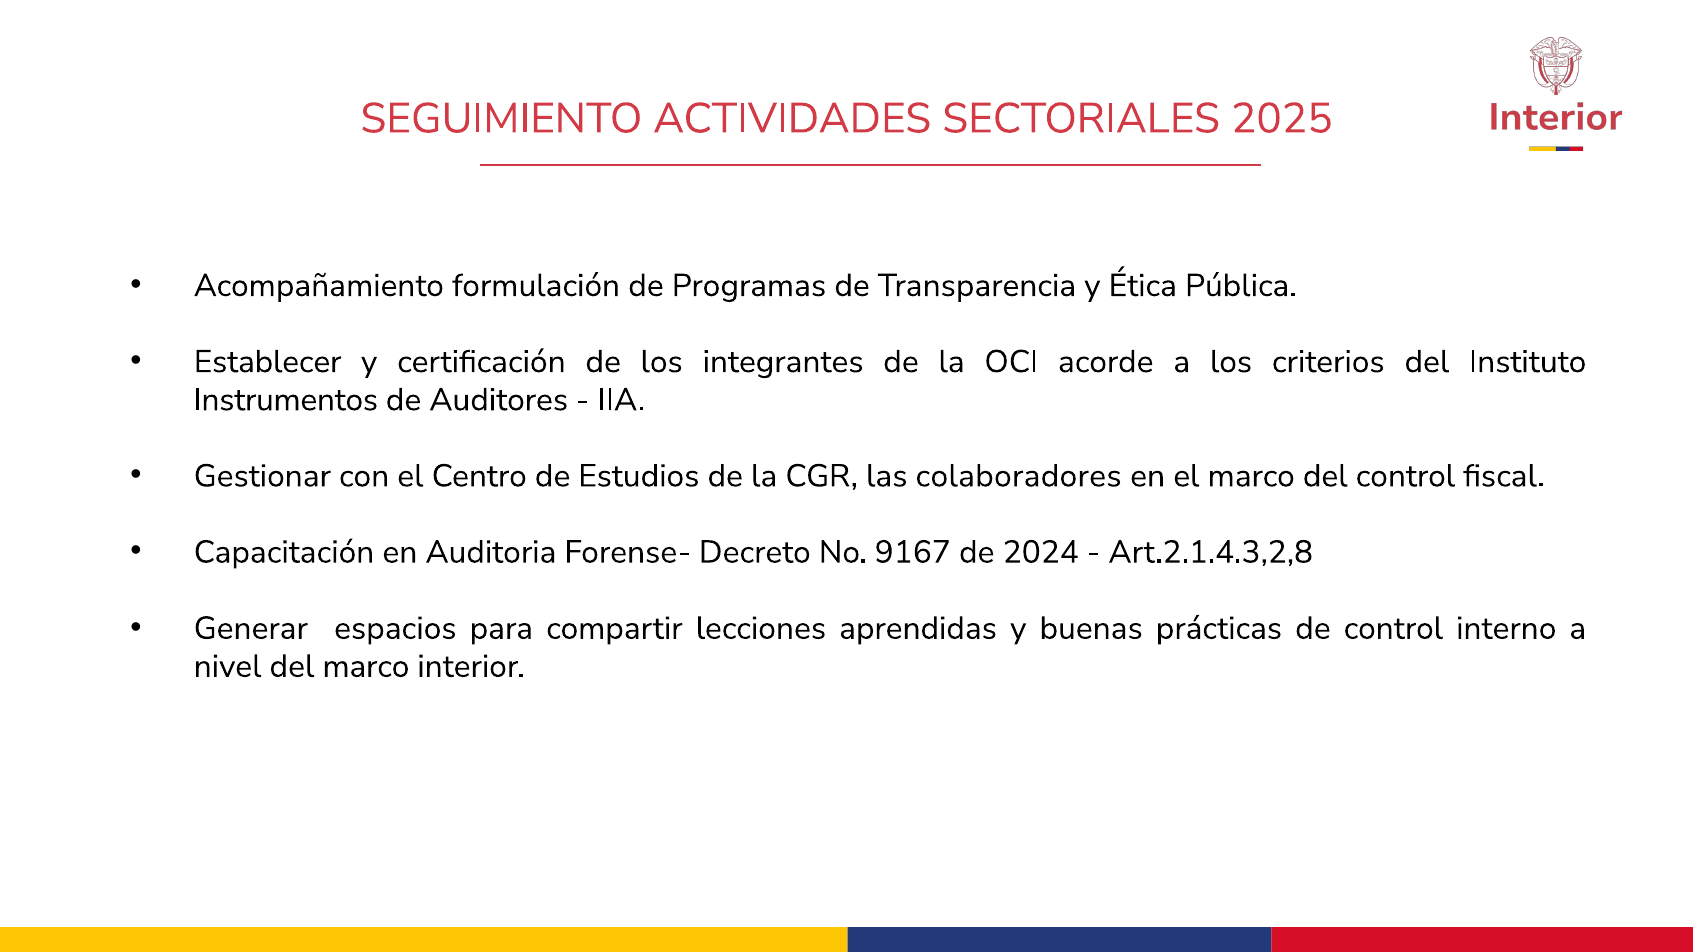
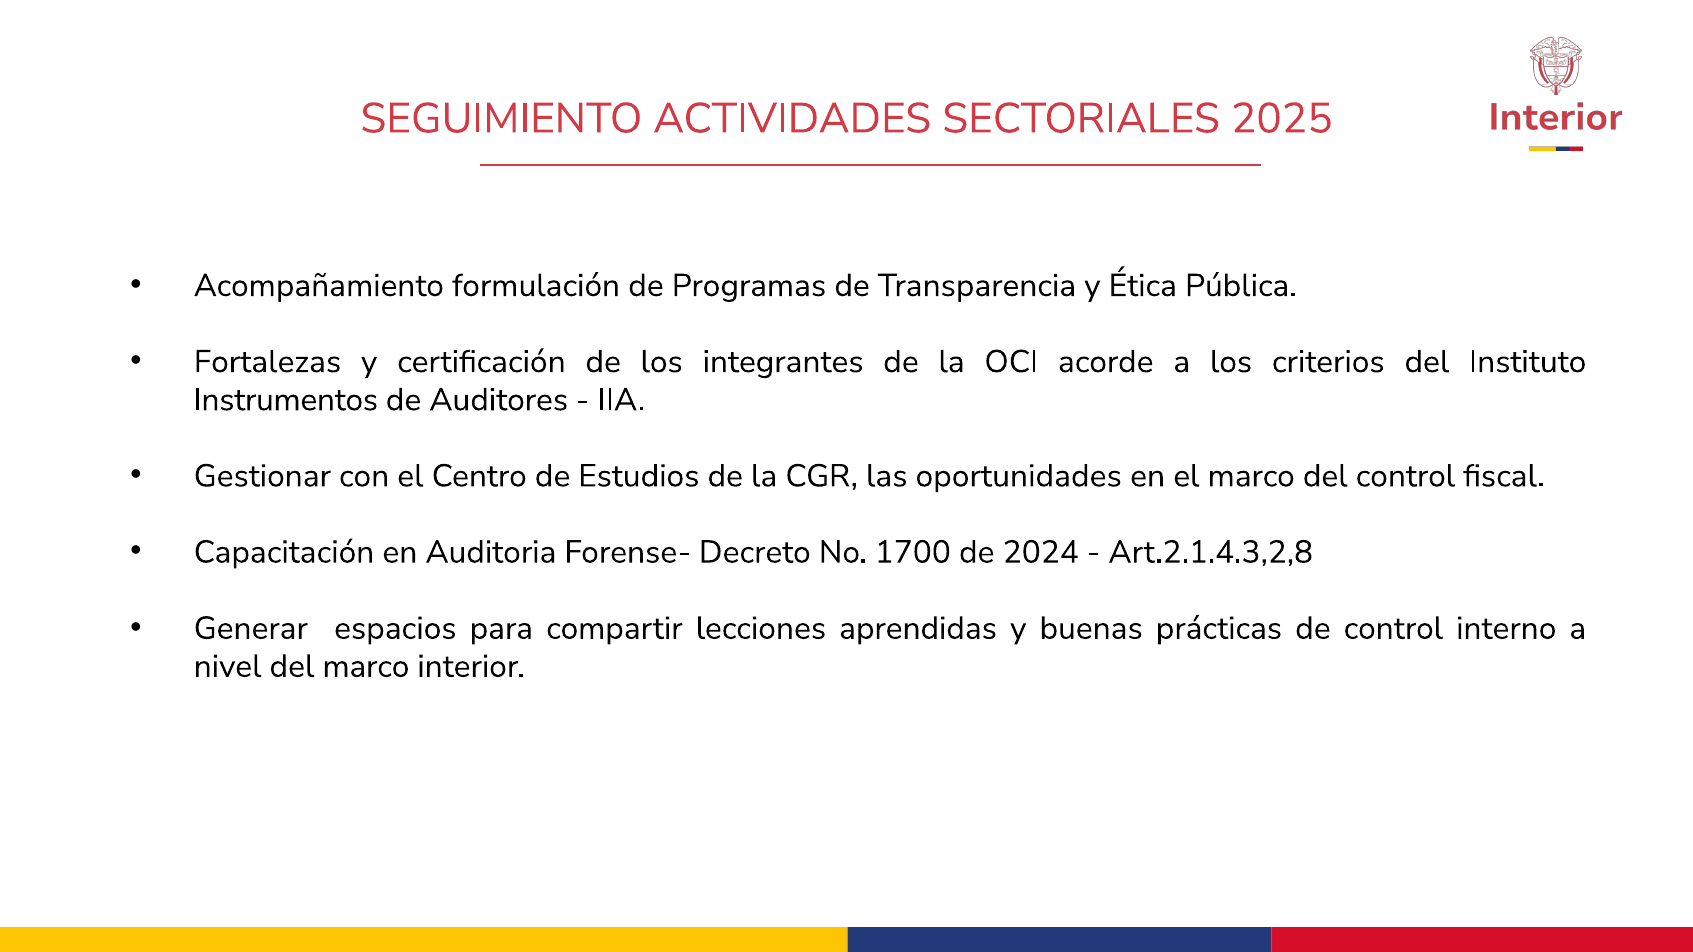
Establecer: Establecer -> Fortalezas
colaboradores: colaboradores -> oportunidades
9167: 9167 -> 1700
